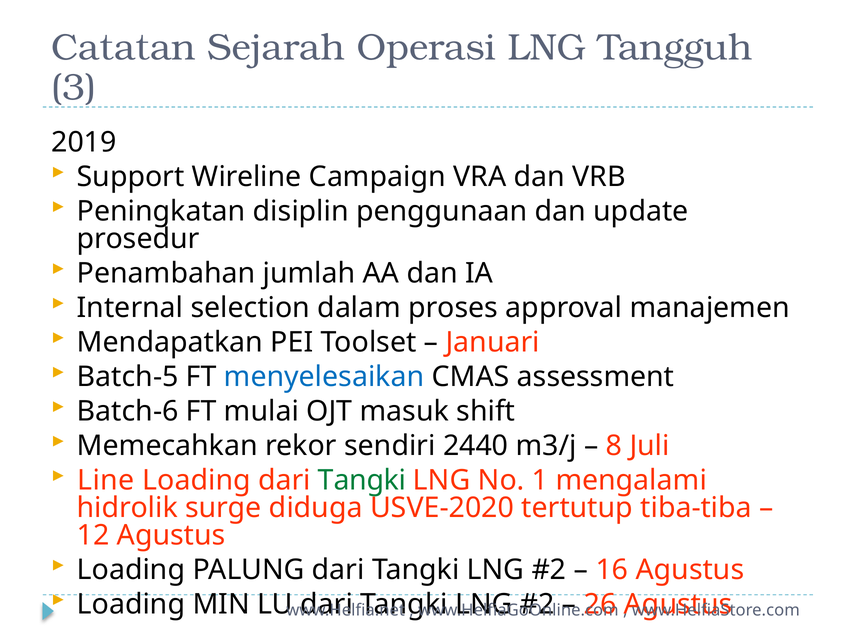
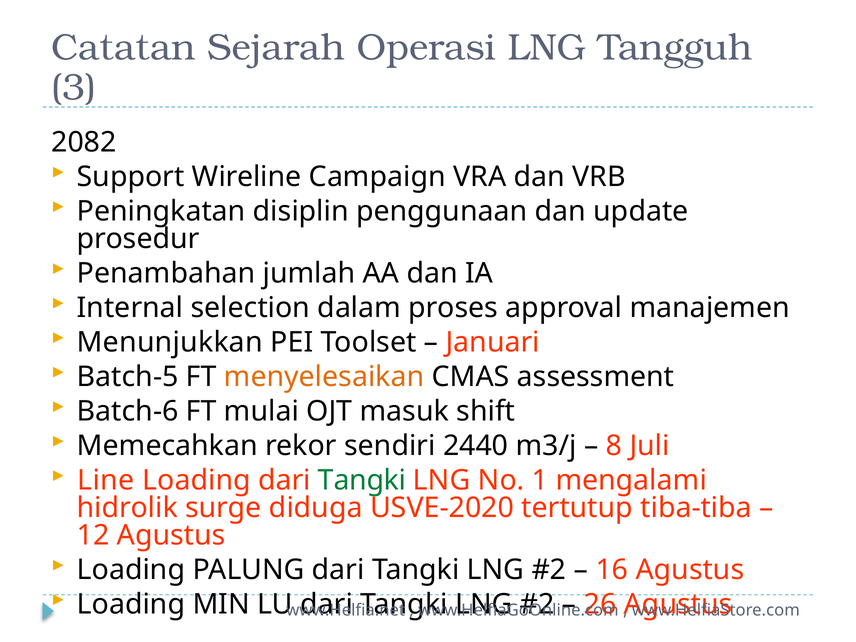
2019: 2019 -> 2082
Mendapatkan: Mendapatkan -> Menunjukkan
menyelesaikan colour: blue -> orange
